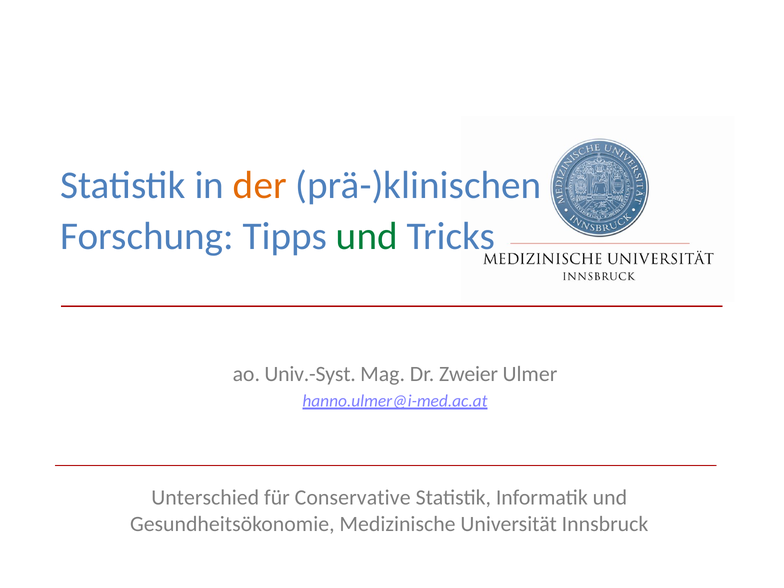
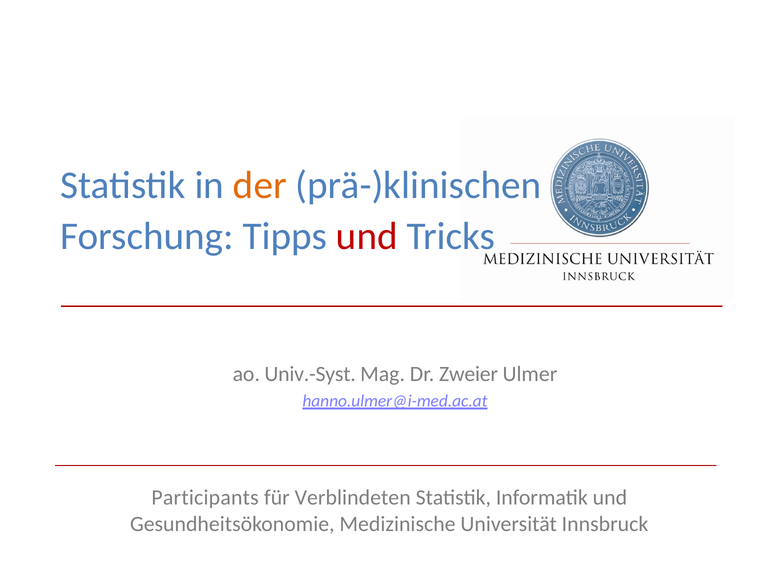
und at (367, 236) colour: green -> red
Unterschied: Unterschied -> Participants
Conservative: Conservative -> Verblindeten
